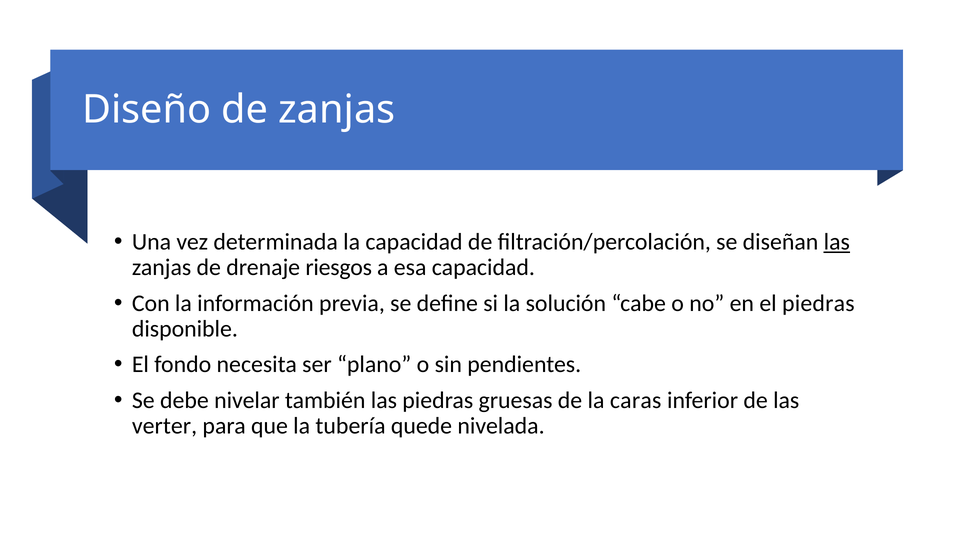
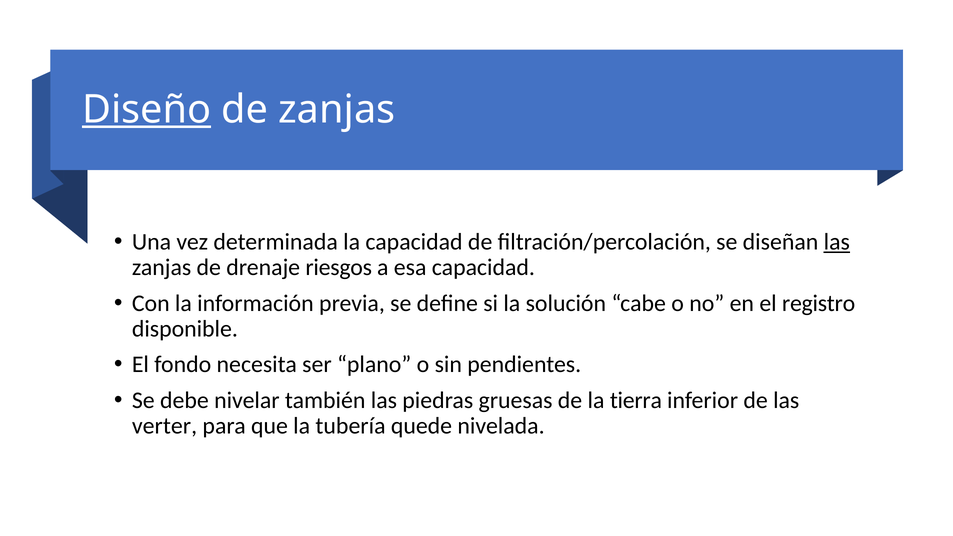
Diseño underline: none -> present
el piedras: piedras -> registro
caras: caras -> tierra
